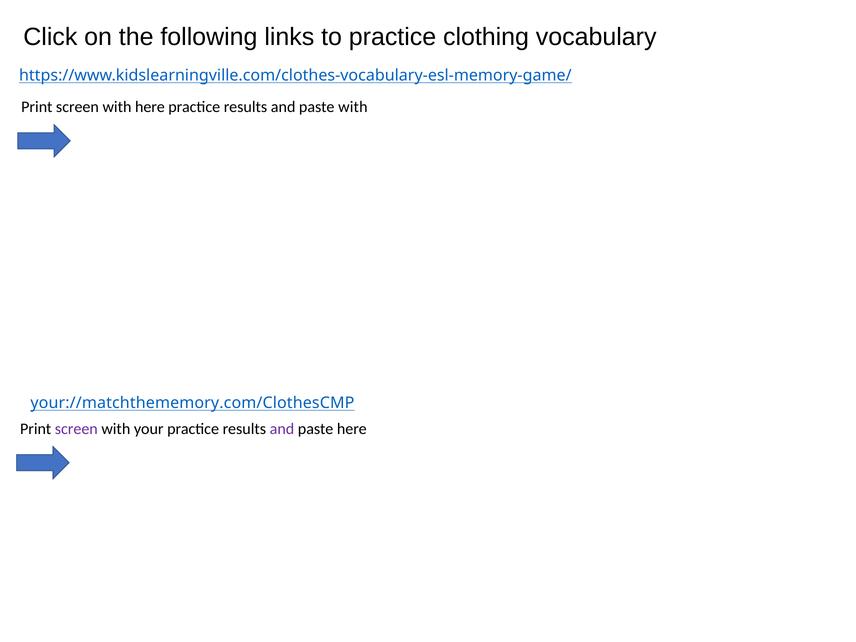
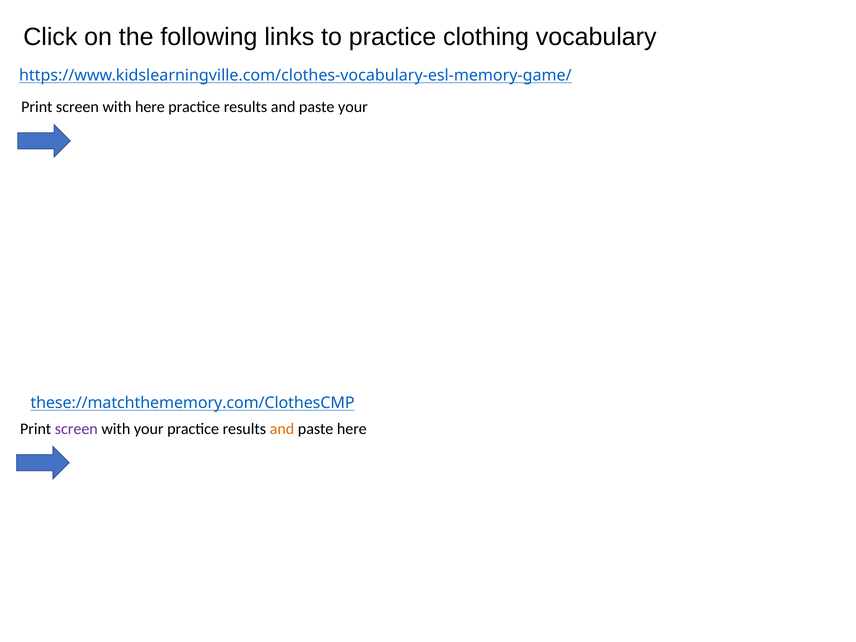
paste with: with -> your
your://matchthememory.com/ClothesCMP: your://matchthememory.com/ClothesCMP -> these://matchthememory.com/ClothesCMP
and at (282, 429) colour: purple -> orange
